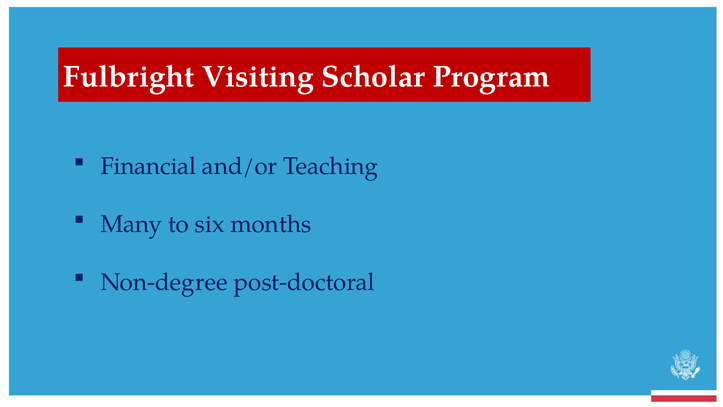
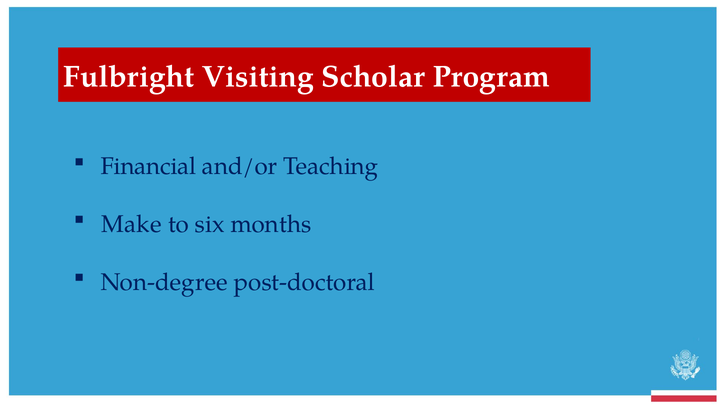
Many: Many -> Make
